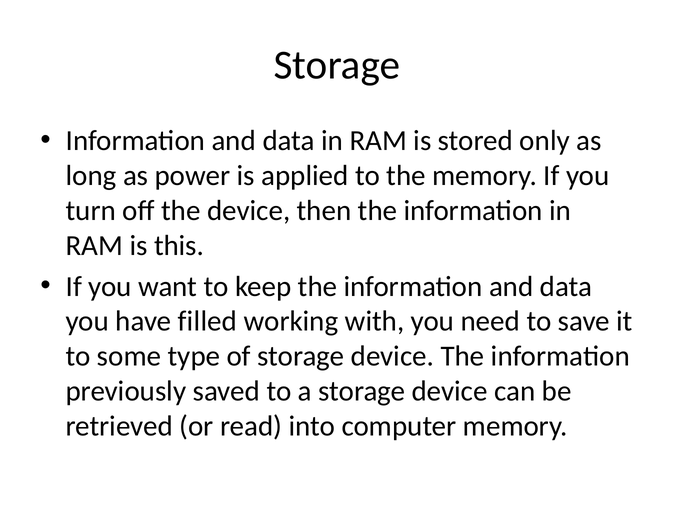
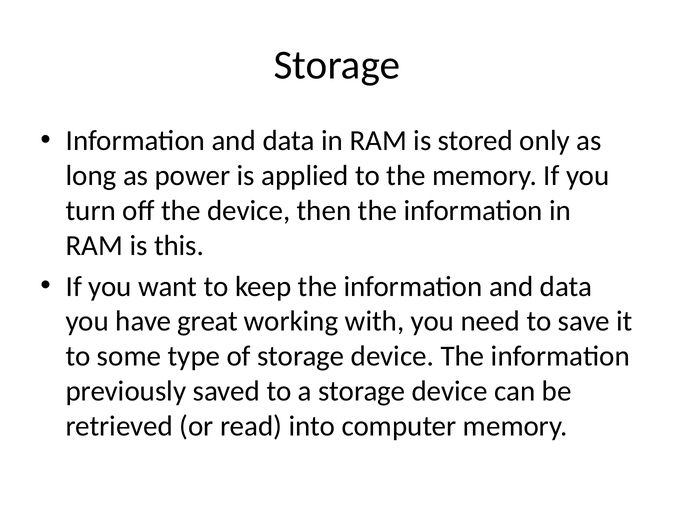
filled: filled -> great
